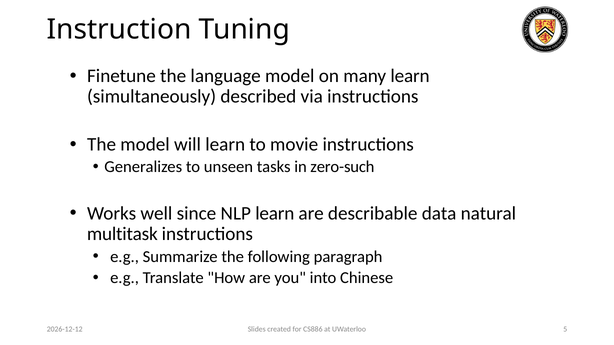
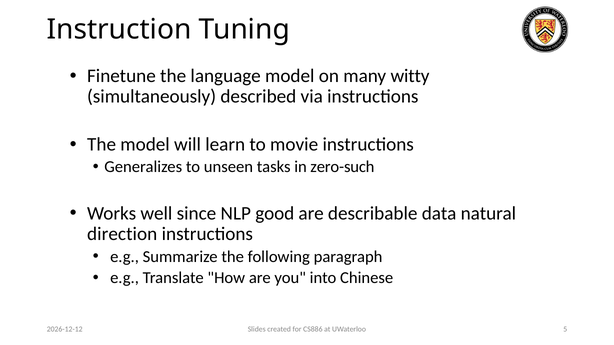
many learn: learn -> witty
NLP learn: learn -> good
multitask: multitask -> direction
